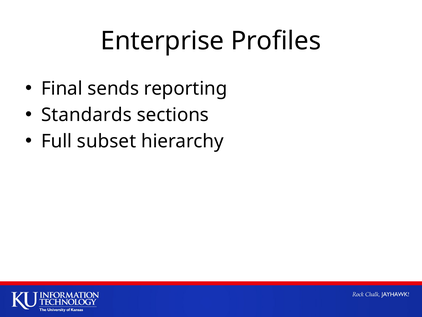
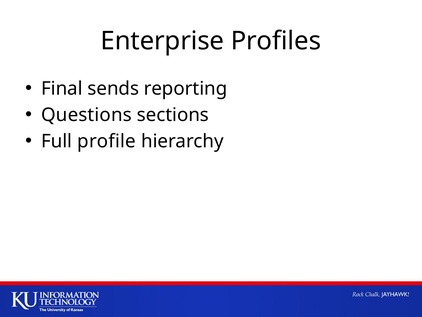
Standards: Standards -> Questions
subset: subset -> profile
